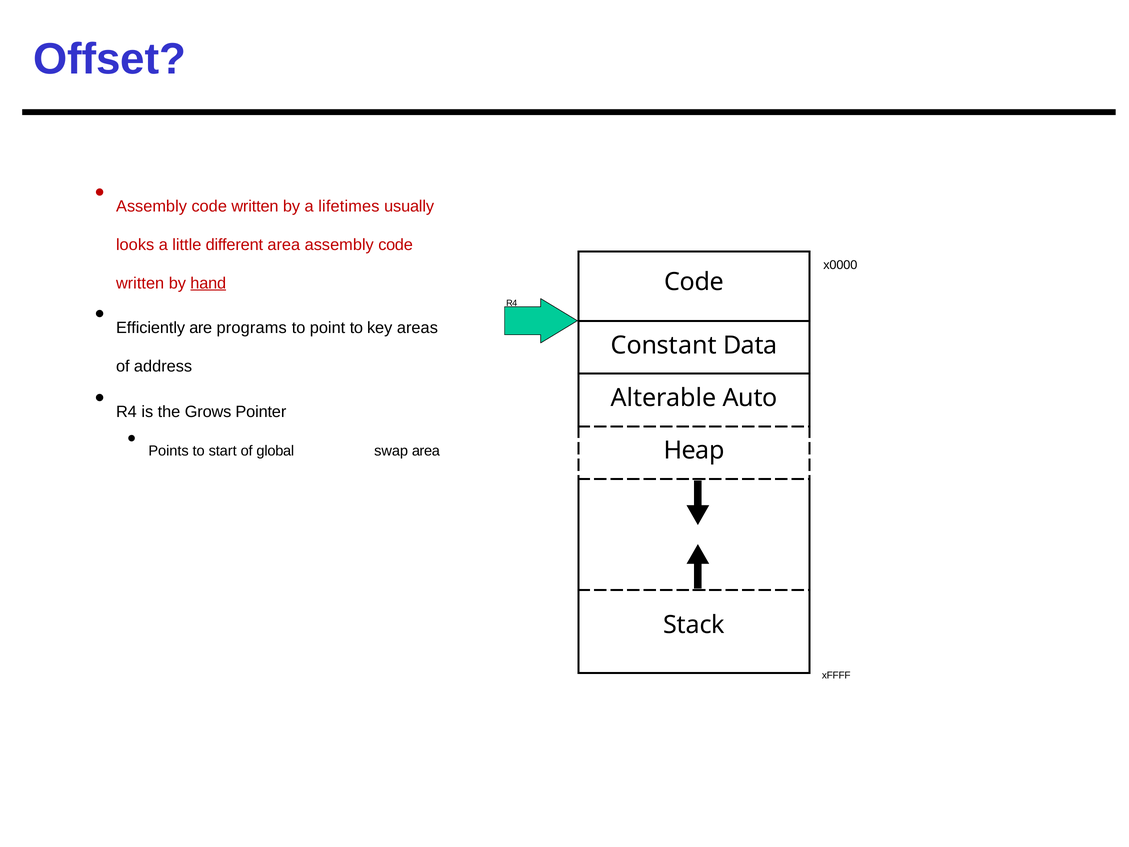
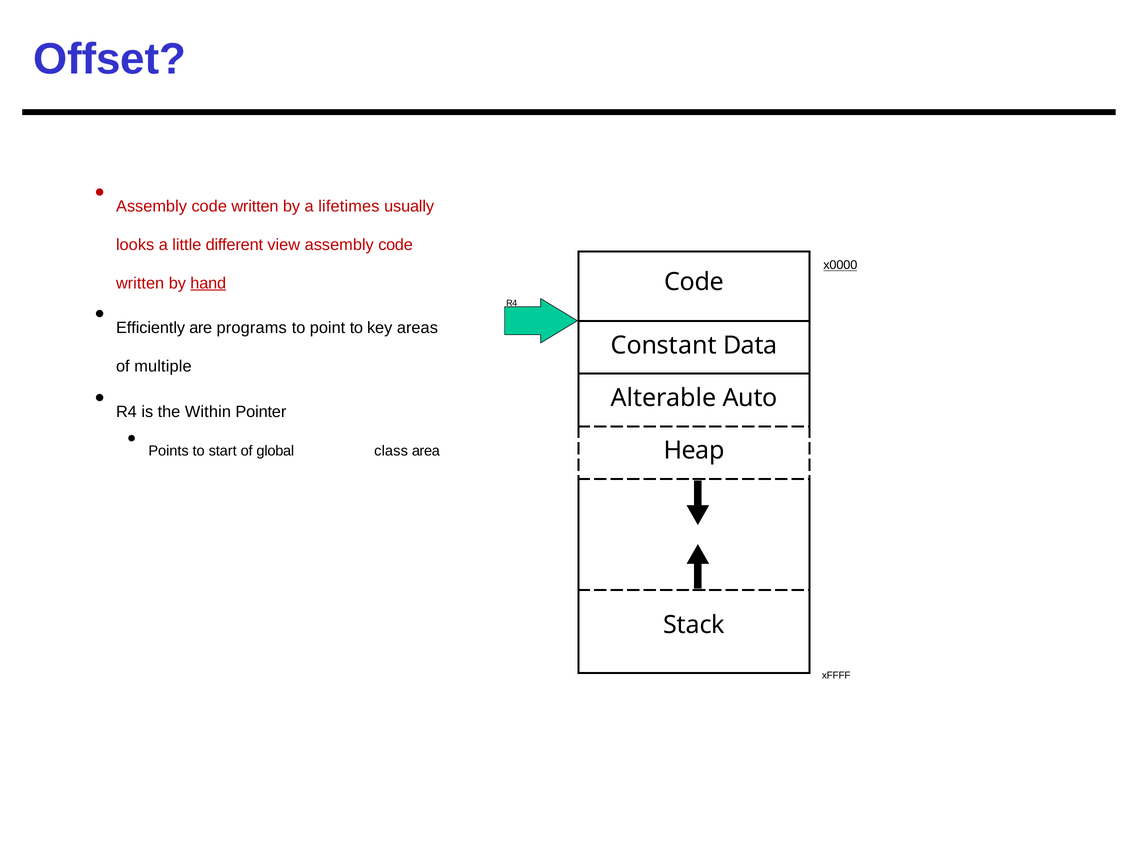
different area: area -> view
x0000 underline: none -> present
address: address -> multiple
Grows: Grows -> Within
swap: swap -> class
